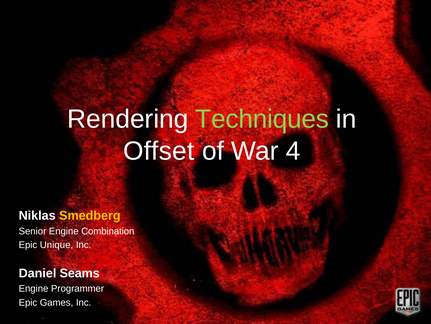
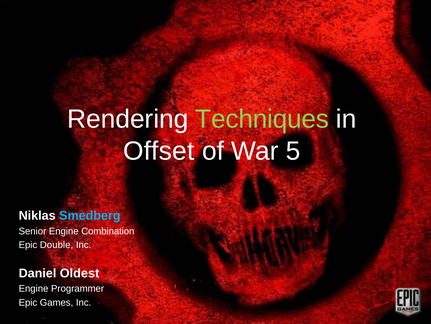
4: 4 -> 5
Smedberg colour: yellow -> light blue
Unique: Unique -> Double
Seams: Seams -> Oldest
